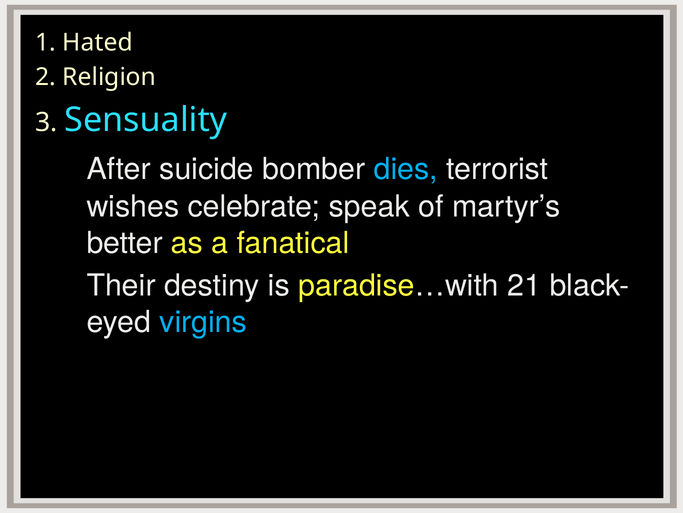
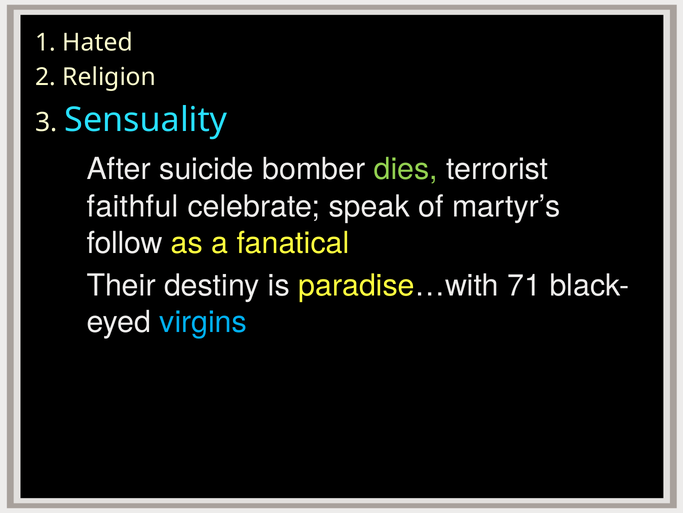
dies colour: light blue -> light green
wishes: wishes -> faithful
better: better -> follow
21: 21 -> 71
